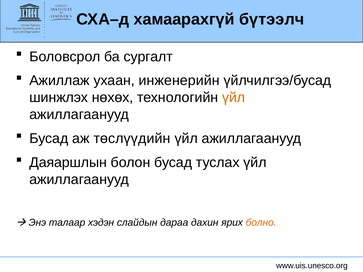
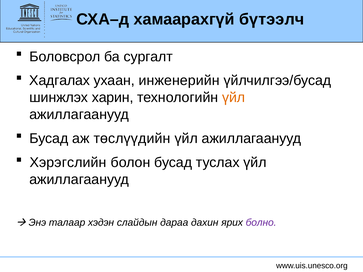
Ажиллаж: Ажиллаж -> Хадгалах
нөхөх: нөхөх -> харин
Даяаршлын: Даяаршлын -> Хэрэгслийн
болно colour: orange -> purple
